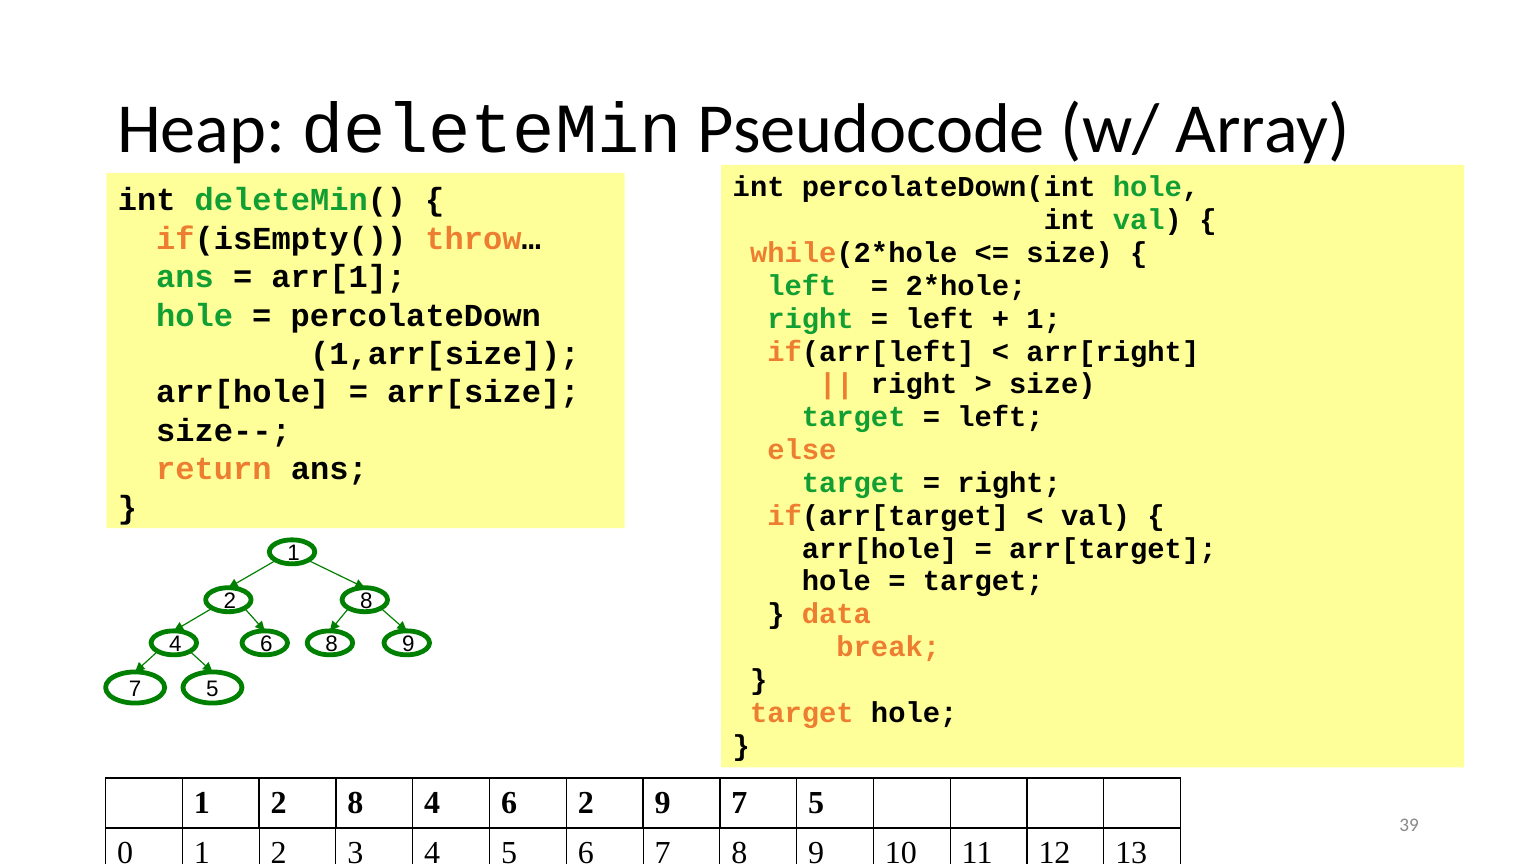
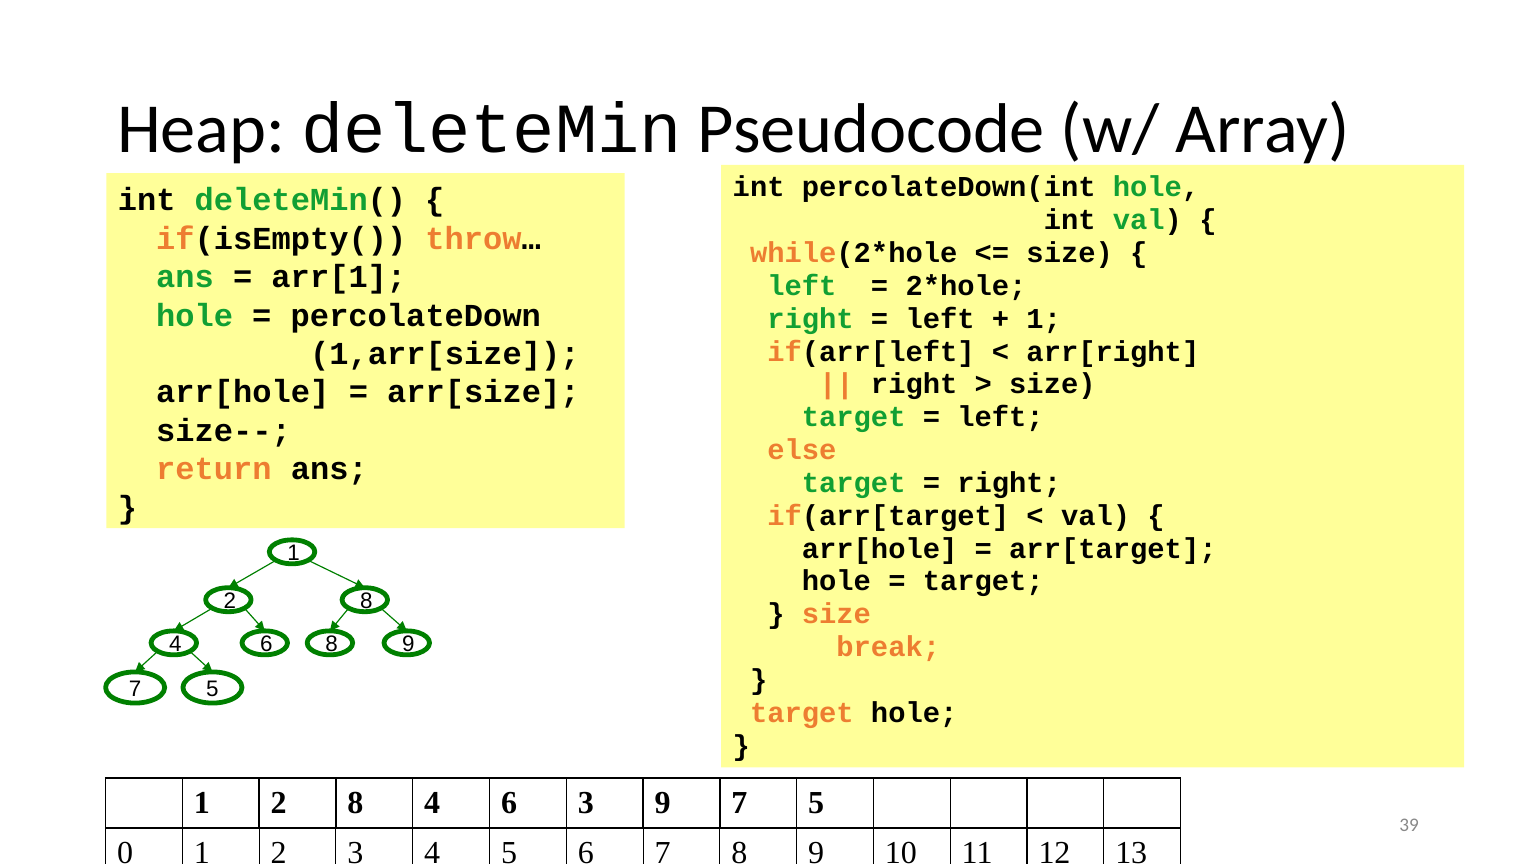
data at (836, 614): data -> size
6 2: 2 -> 3
